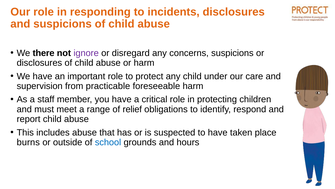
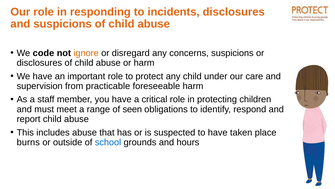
there: there -> code
ignore colour: purple -> orange
relief: relief -> seen
